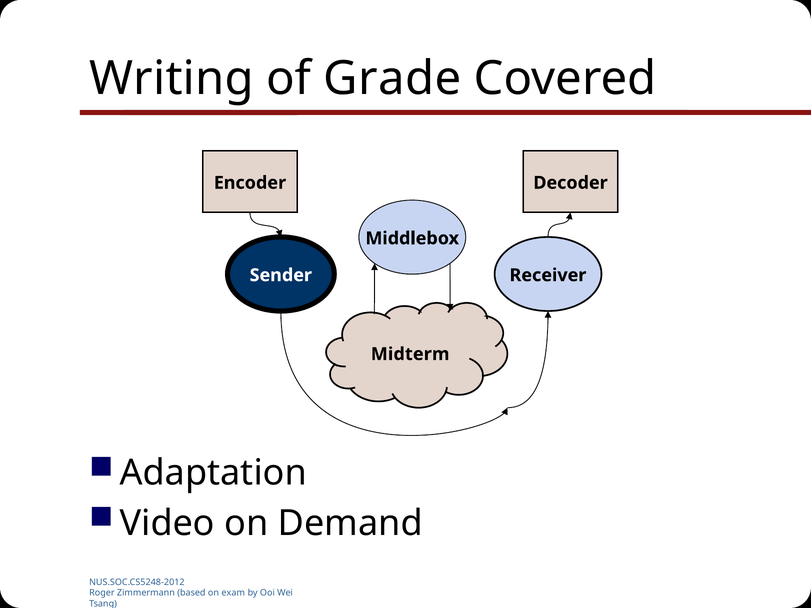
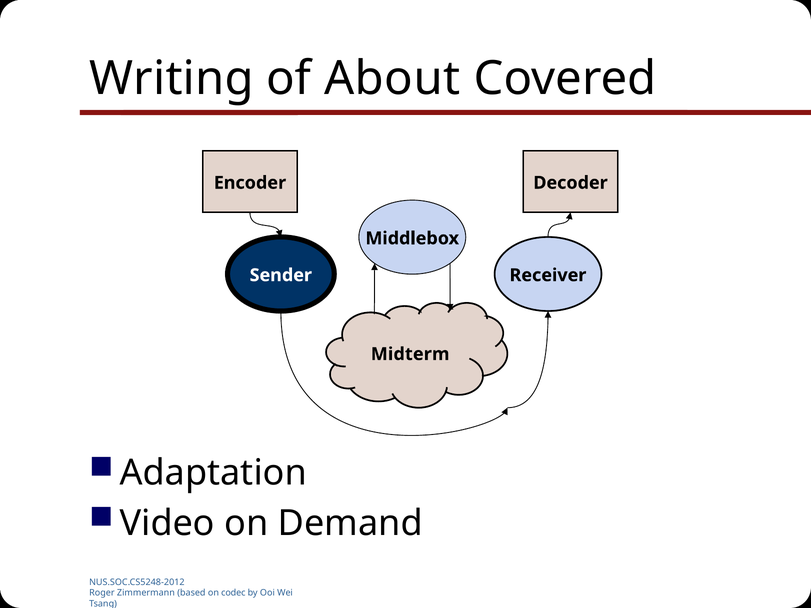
Grade: Grade -> About
exam: exam -> codec
